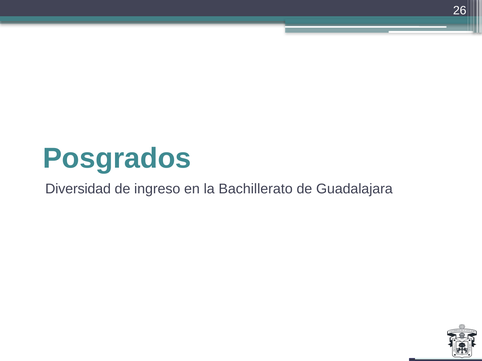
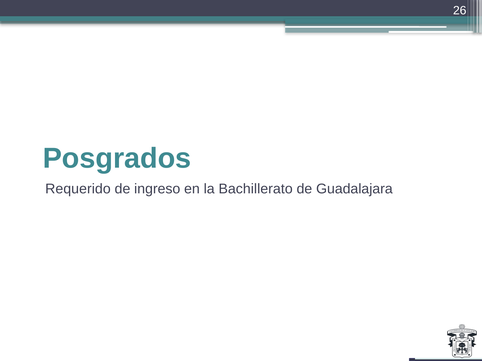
Diversidad: Diversidad -> Requerido
